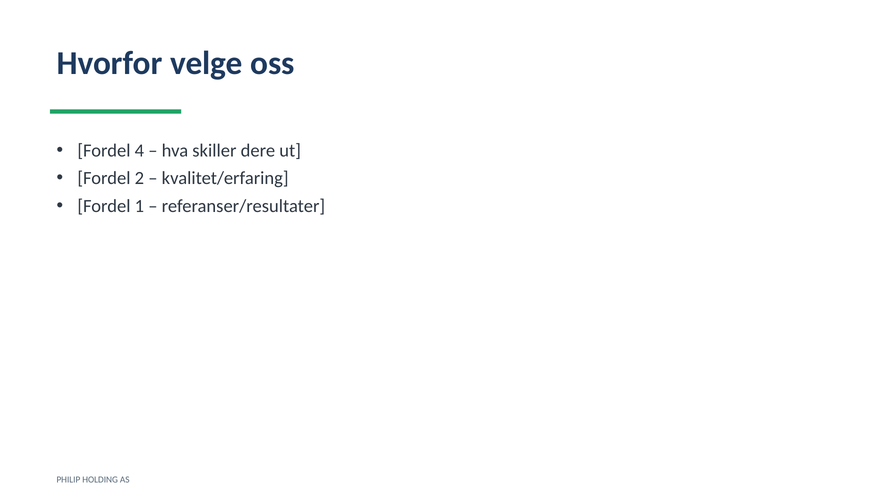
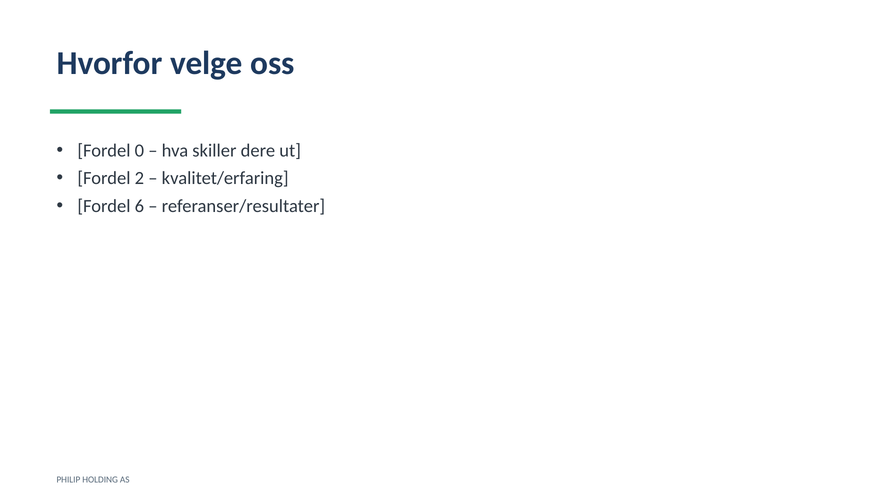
4: 4 -> 0
1: 1 -> 6
